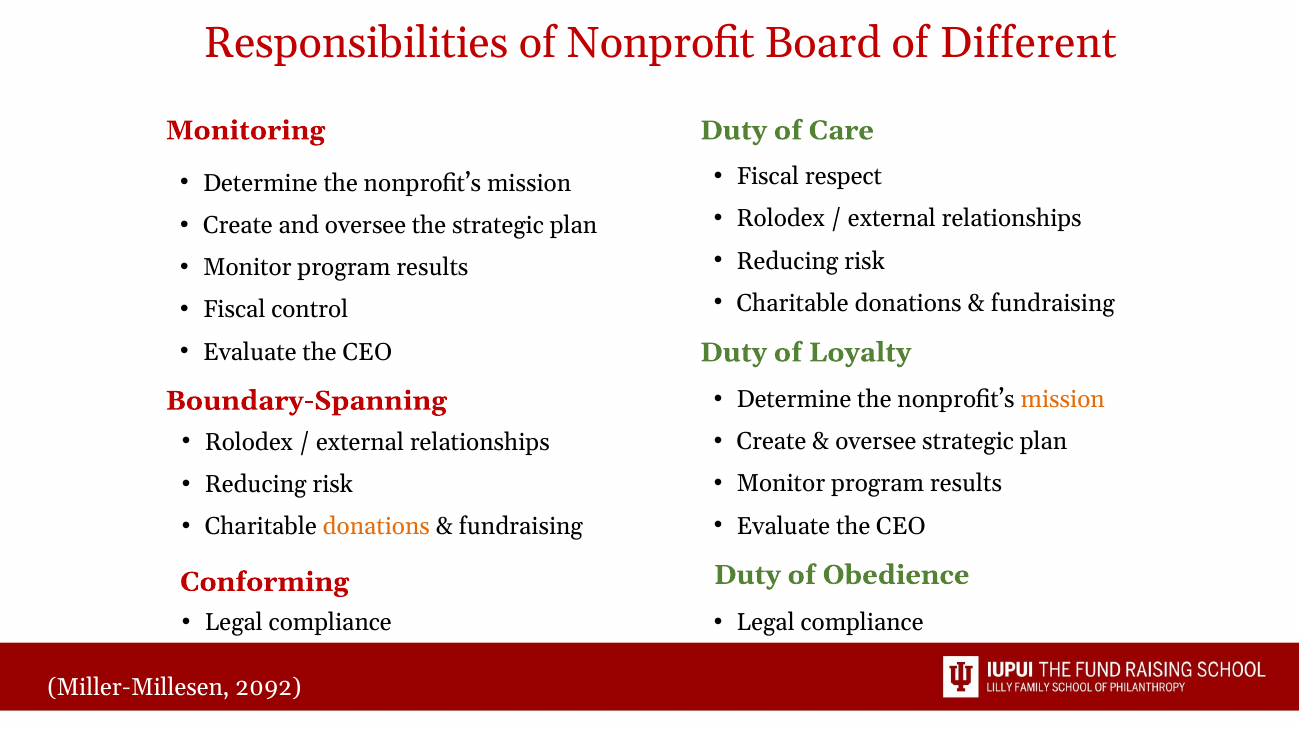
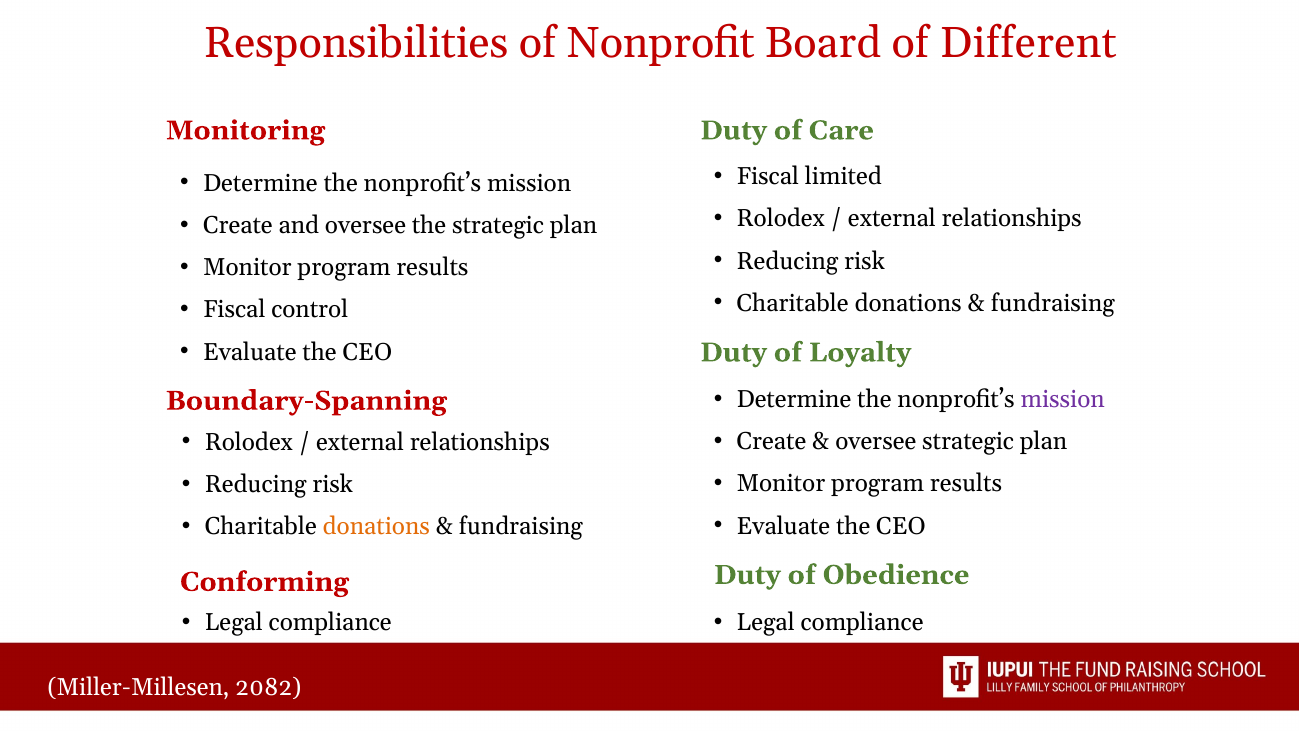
respect: respect -> limited
mission at (1063, 399) colour: orange -> purple
2092: 2092 -> 2082
